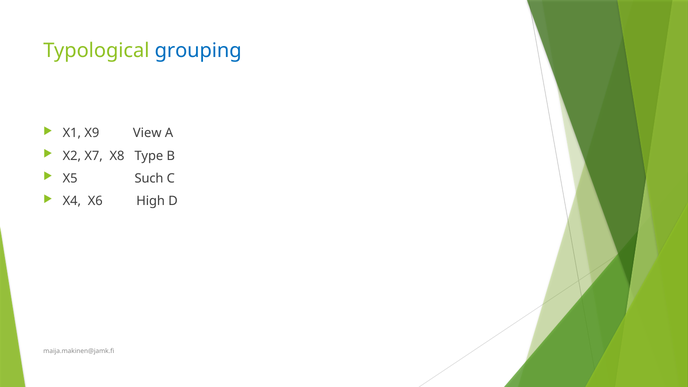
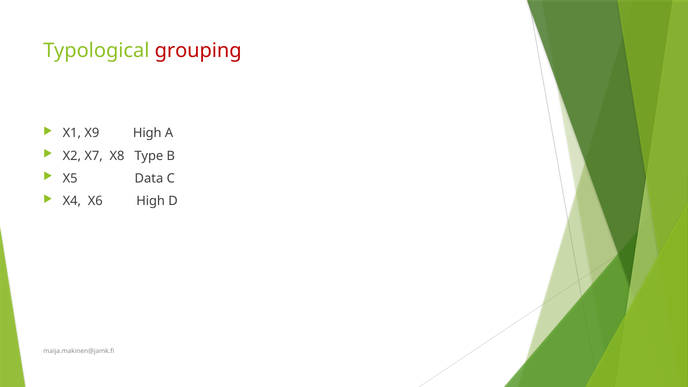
grouping colour: blue -> red
X9 View: View -> High
Such: Such -> Data
